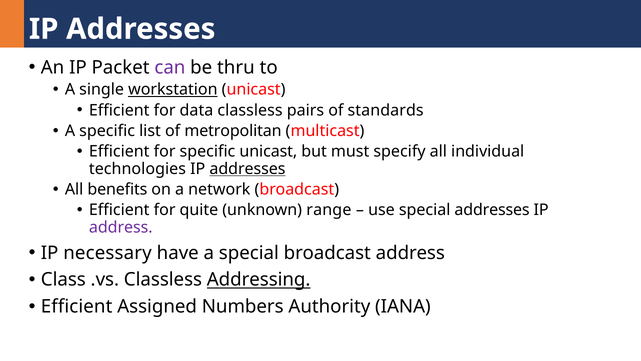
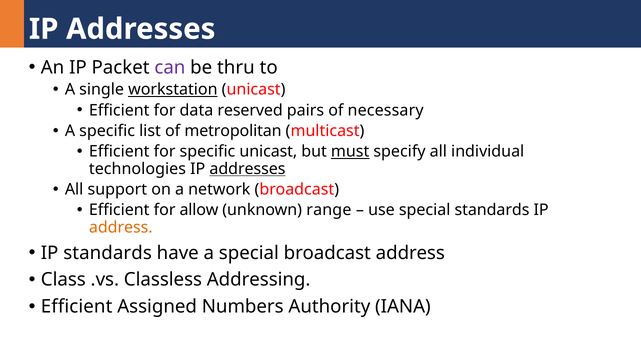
data classless: classless -> reserved
standards: standards -> necessary
must underline: none -> present
benefits: benefits -> support
quite: quite -> allow
special addresses: addresses -> standards
address at (121, 227) colour: purple -> orange
IP necessary: necessary -> standards
Addressing underline: present -> none
